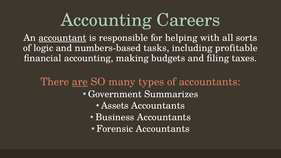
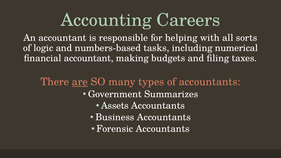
accountant at (62, 38) underline: present -> none
profitable: profitable -> numerical
financial accounting: accounting -> accountant
